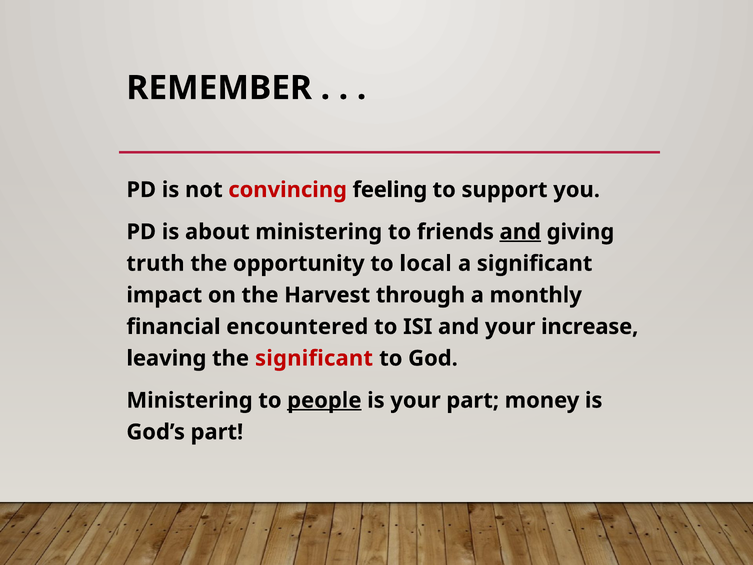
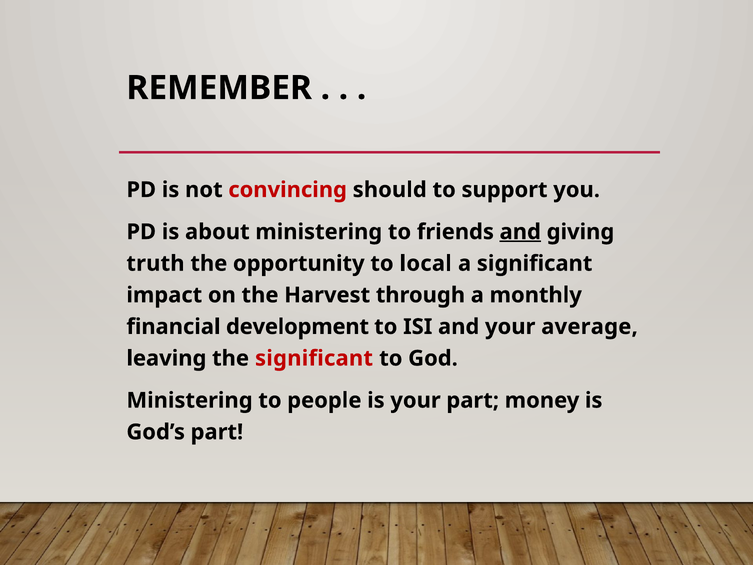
feeling: feeling -> should
encountered: encountered -> development
increase: increase -> average
people underline: present -> none
